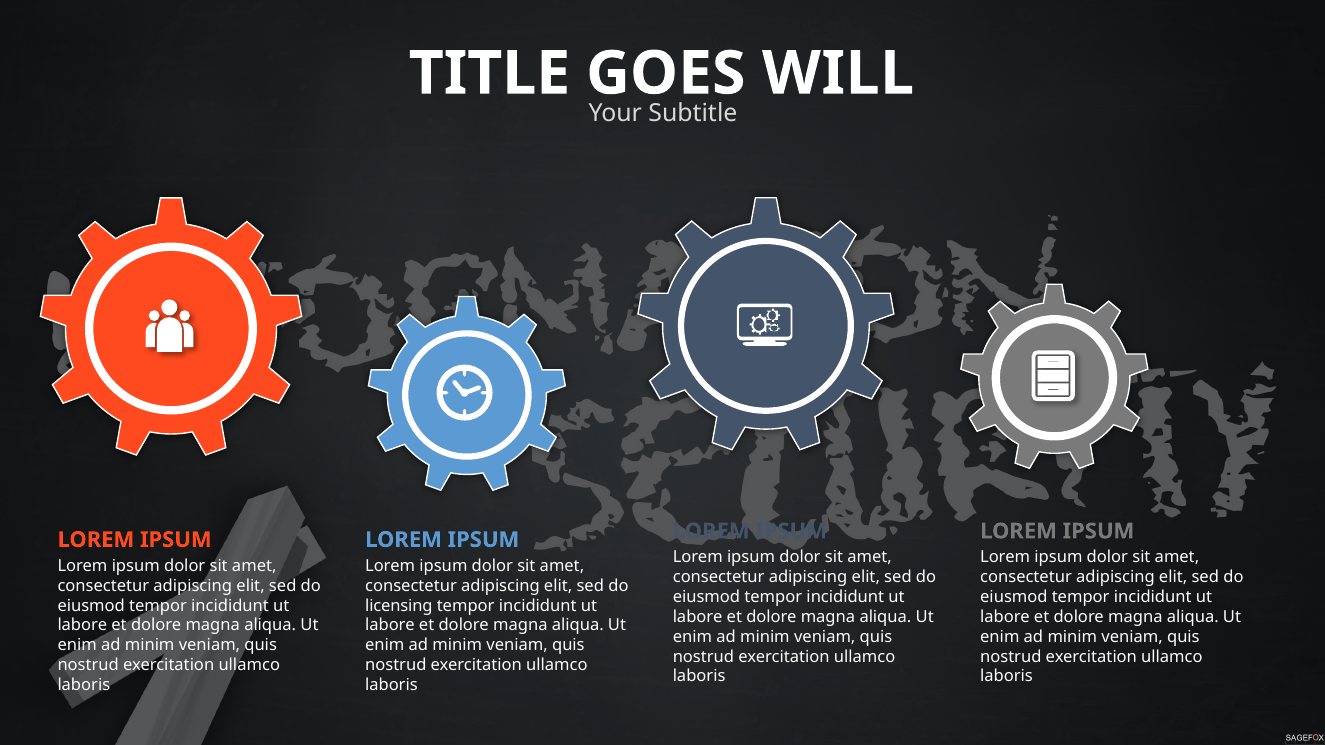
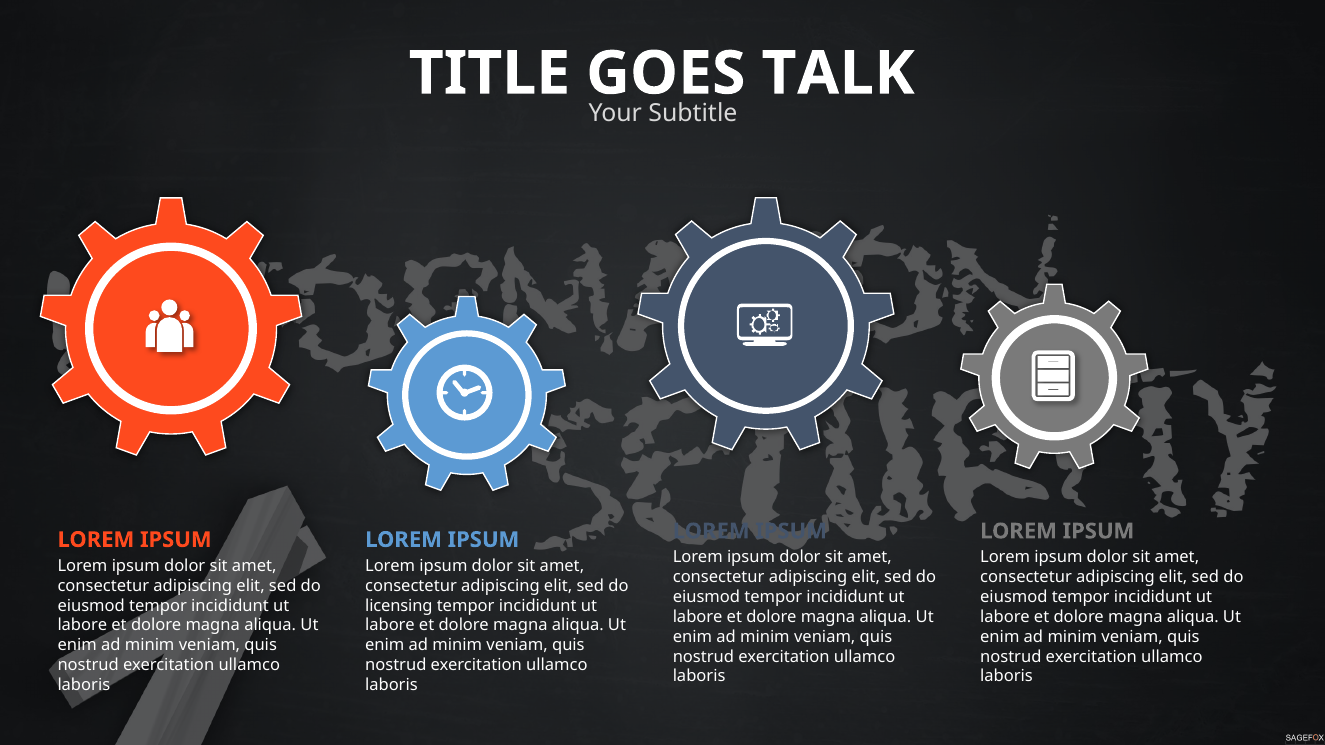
WILL: WILL -> TALK
